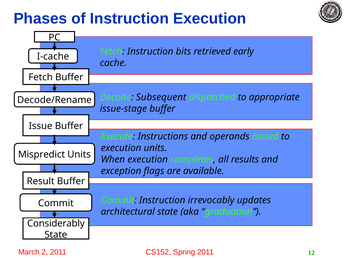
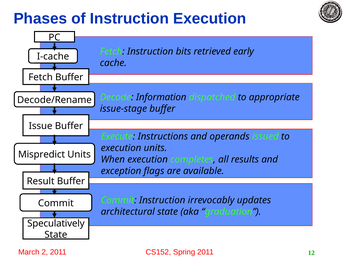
Subsequent: Subsequent -> Information
Considerably: Considerably -> Speculatively
